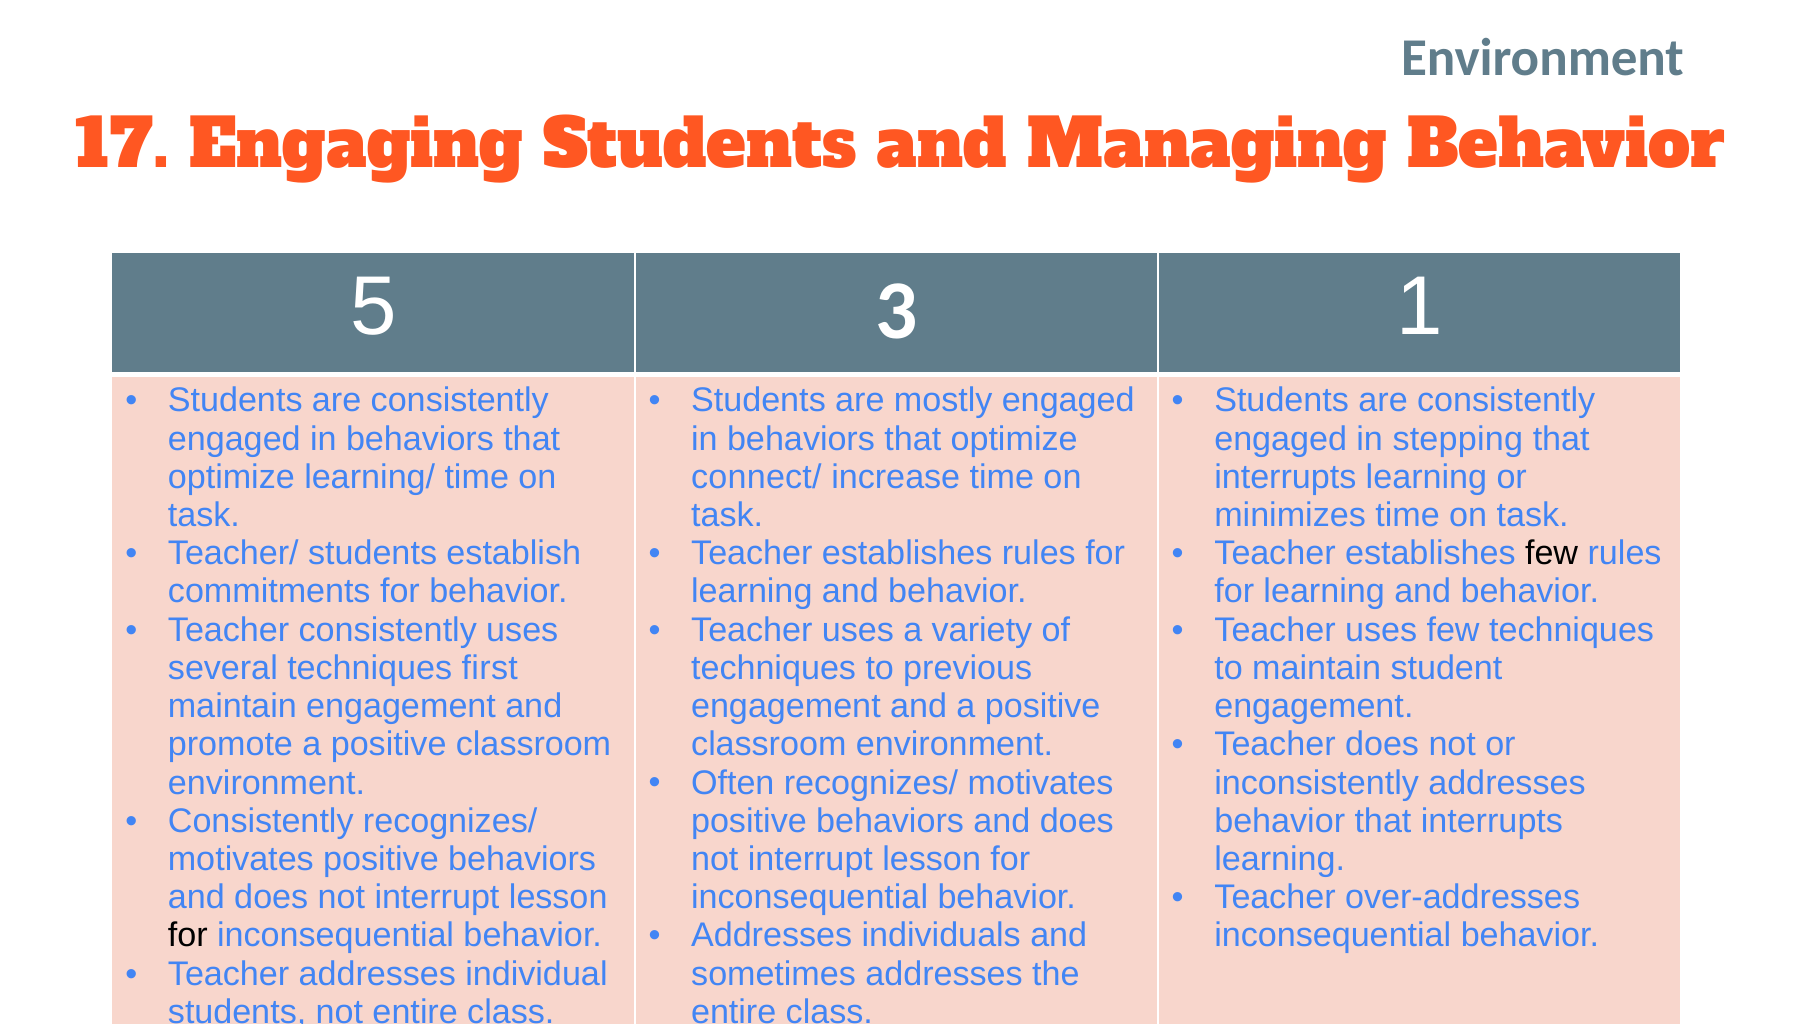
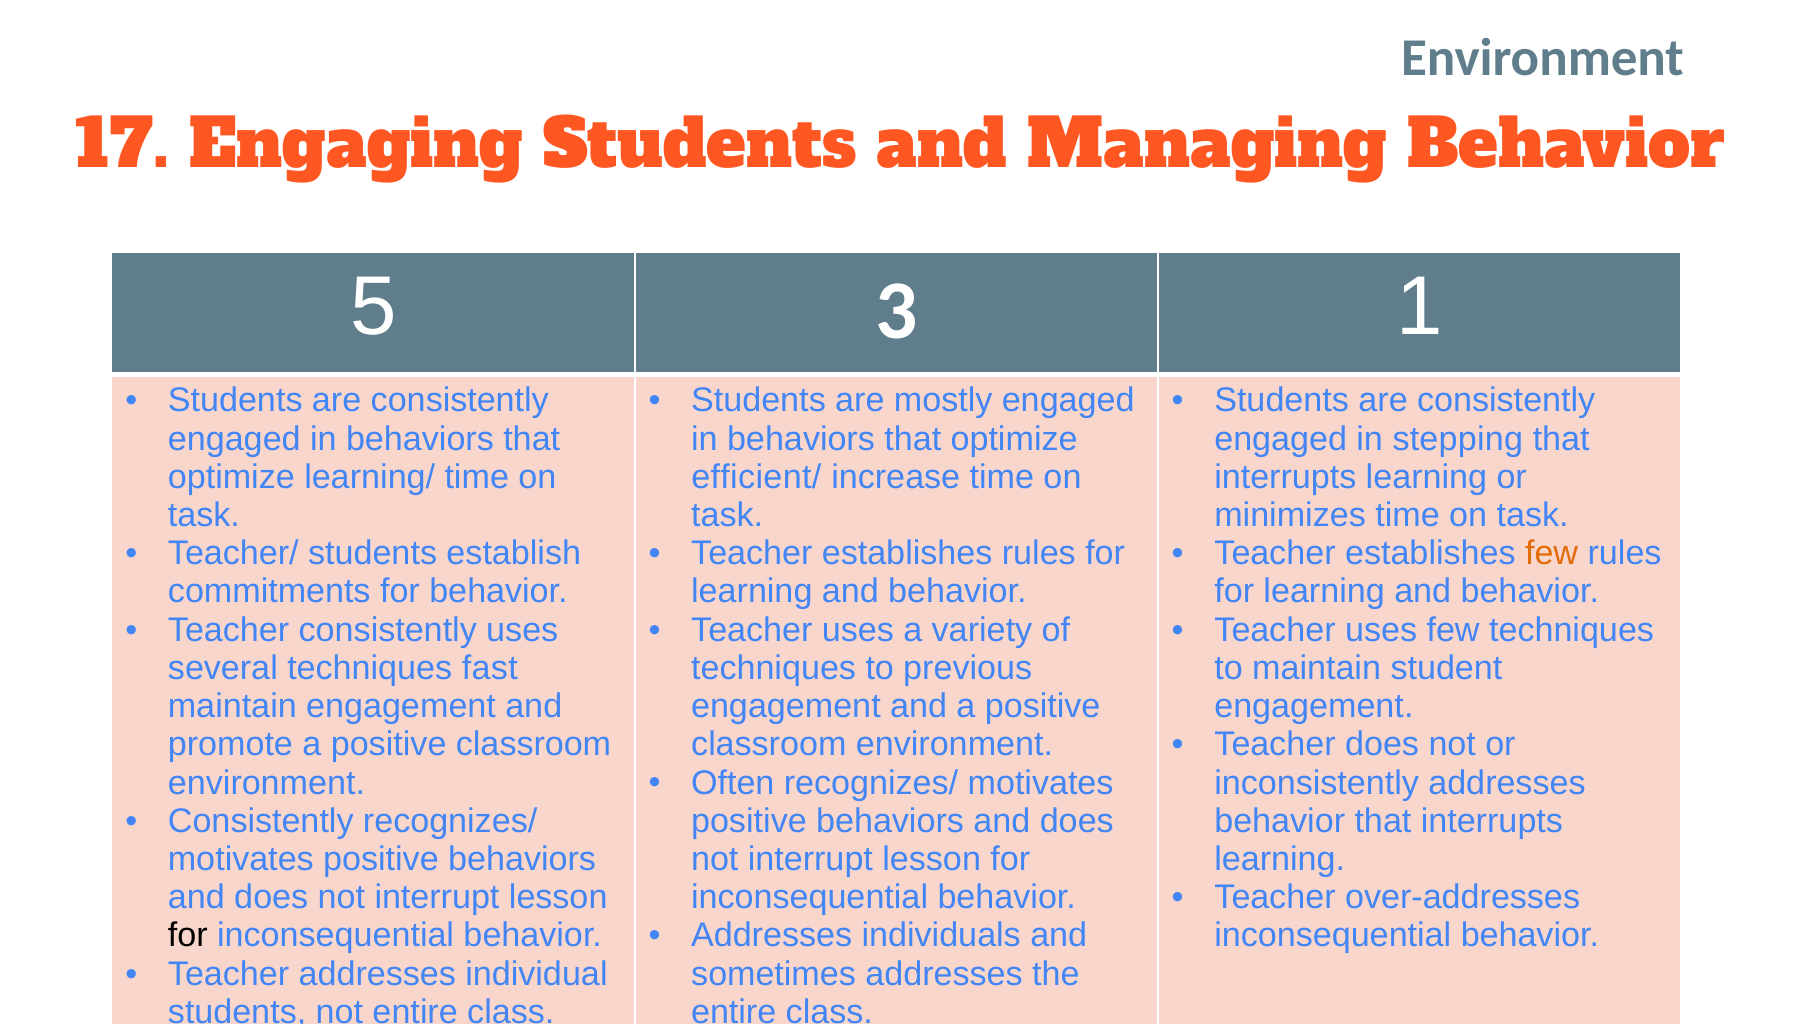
connect/: connect/ -> efficient/
few at (1552, 553) colour: black -> orange
first: first -> fast
